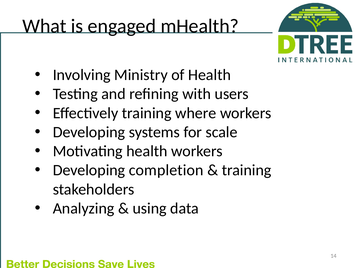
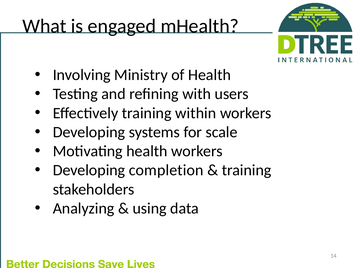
where: where -> within
